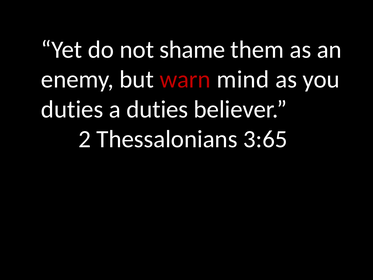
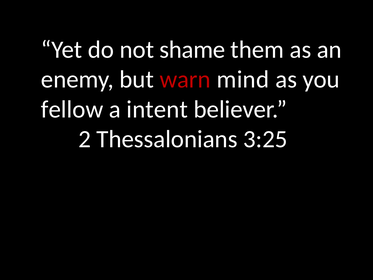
duties at (72, 109): duties -> fellow
a duties: duties -> intent
3:65: 3:65 -> 3:25
